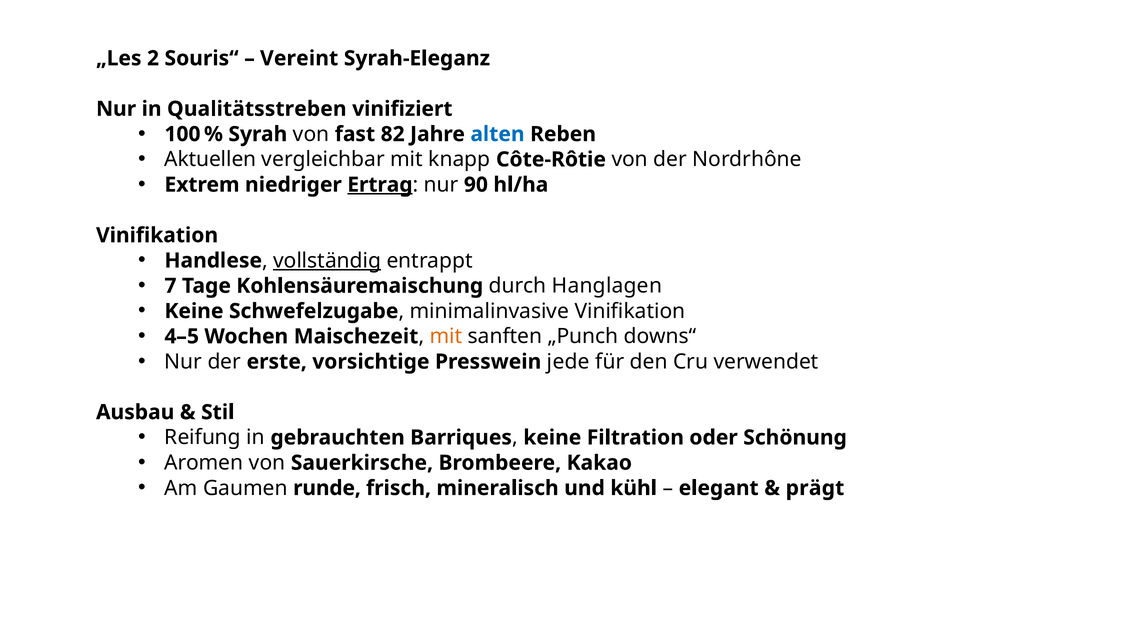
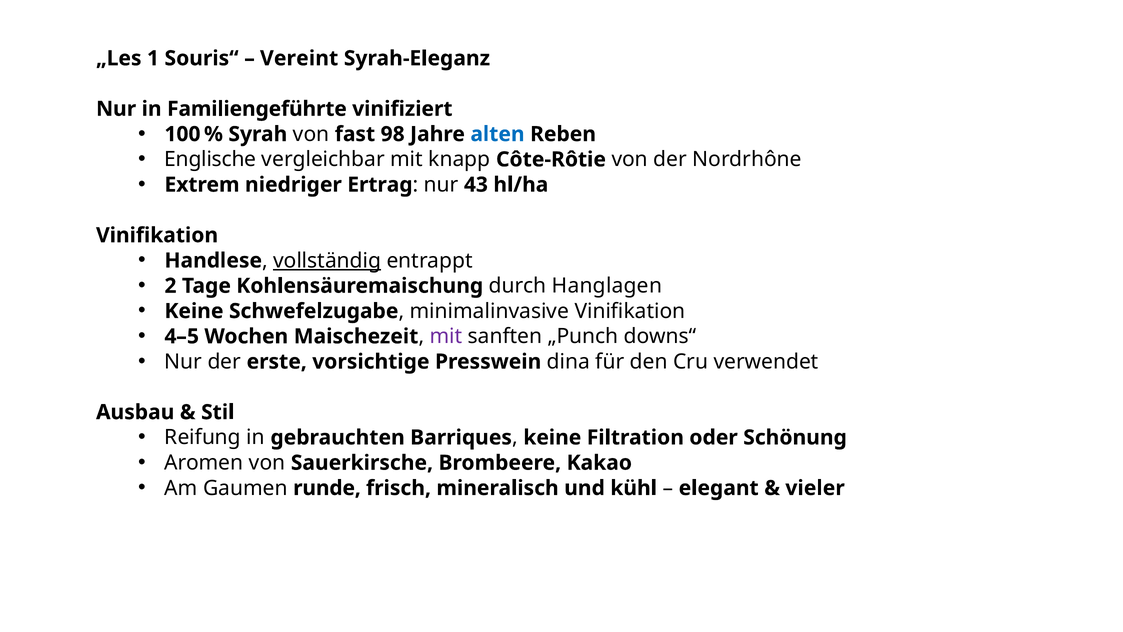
2: 2 -> 1
Qualitätsstreben: Qualitätsstreben -> Familiengeführte
82: 82 -> 98
Aktuellen: Aktuellen -> Englische
Ertrag underline: present -> none
90: 90 -> 43
7: 7 -> 2
mit at (446, 336) colour: orange -> purple
jede: jede -> dina
prägt: prägt -> vieler
